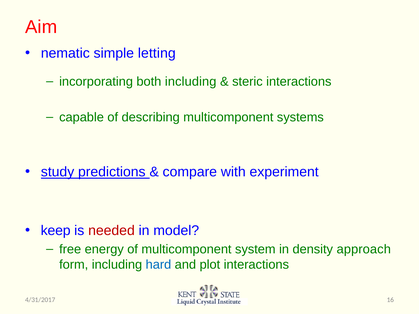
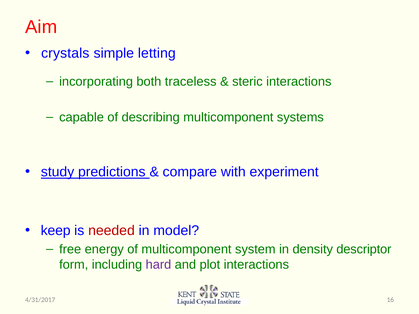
nematic: nematic -> crystals
both including: including -> traceless
approach: approach -> descriptor
hard colour: blue -> purple
